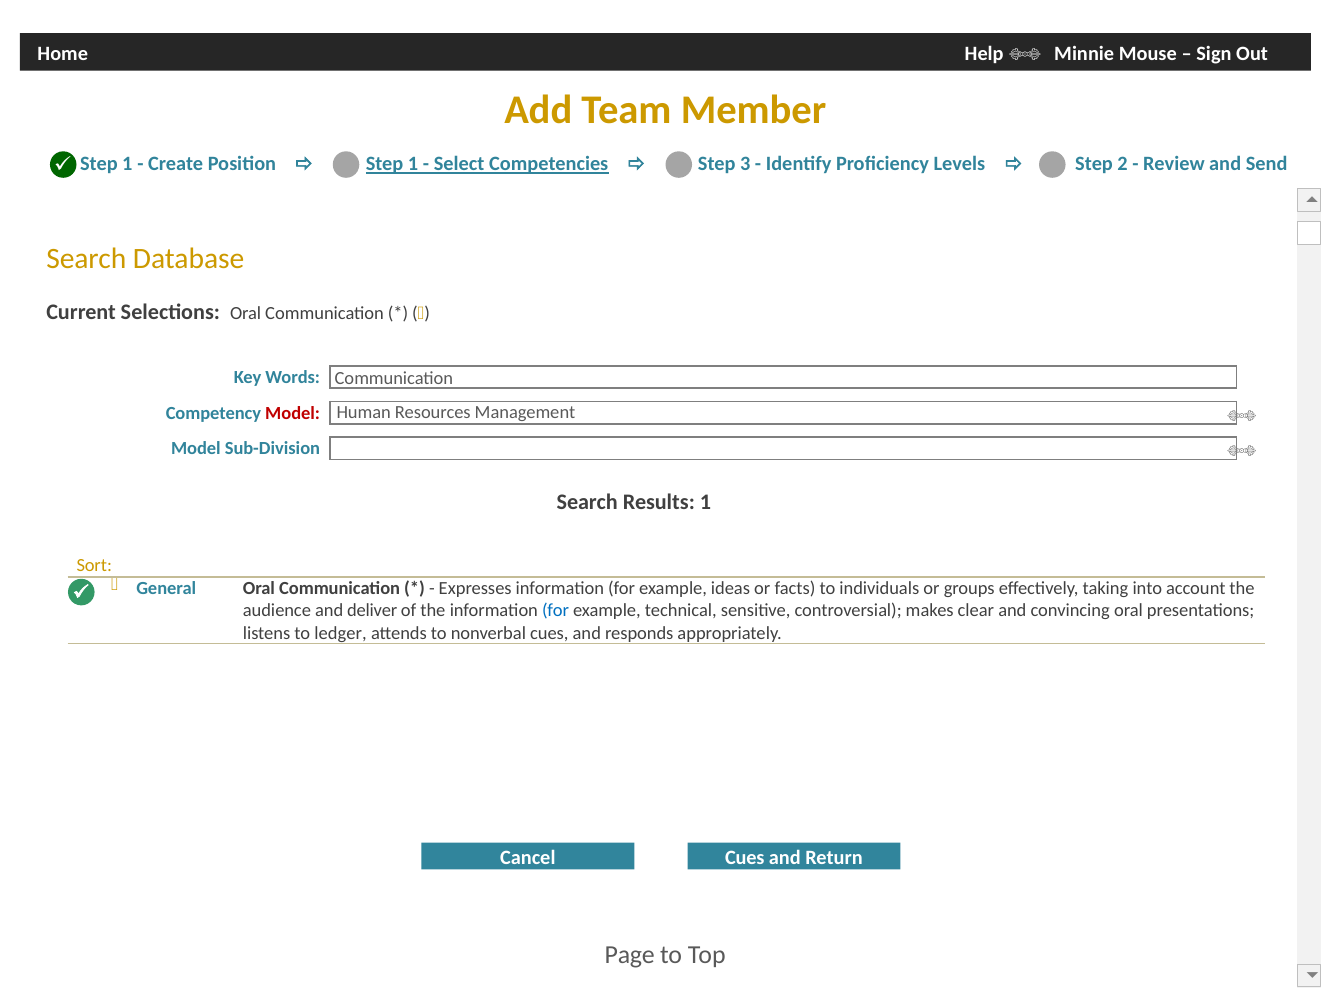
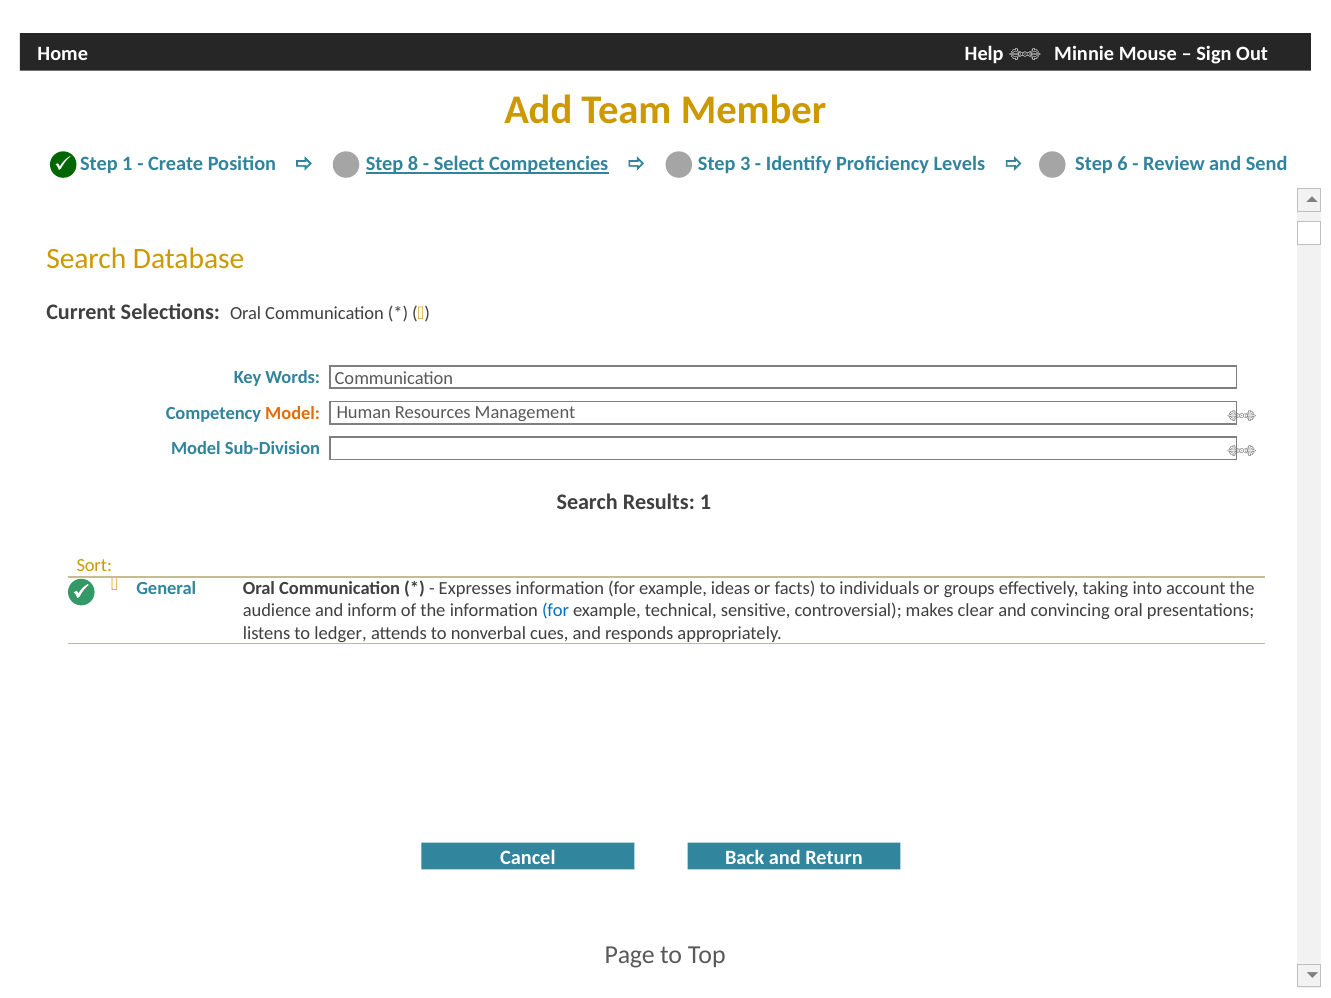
1 at (413, 164): 1 -> 8
2: 2 -> 6
Model at (293, 413) colour: red -> orange
deliver: deliver -> inform
Cues at (745, 858): Cues -> Back
